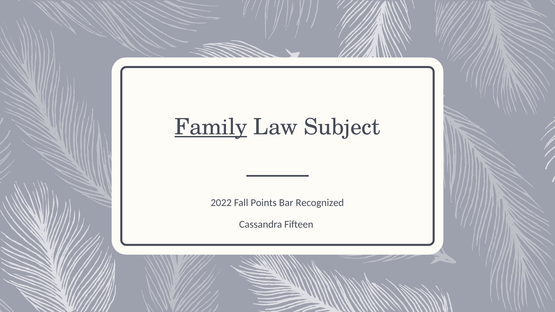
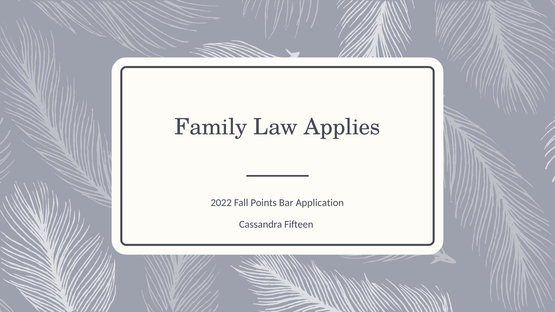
Family underline: present -> none
Subject: Subject -> Applies
Recognized: Recognized -> Application
